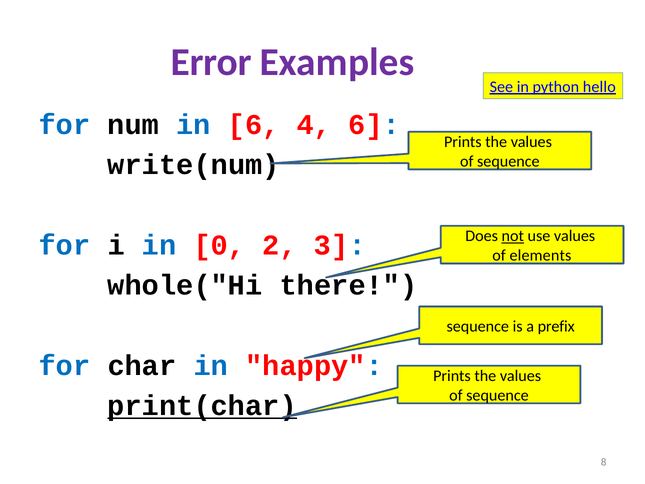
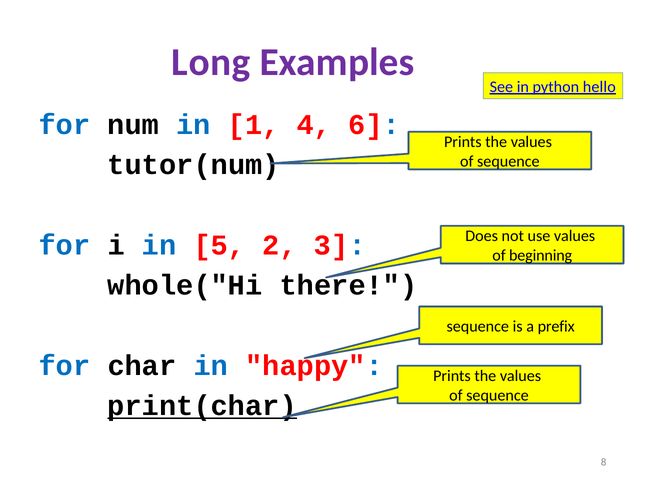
Error: Error -> Long
in 6: 6 -> 1
write(num: write(num -> tutor(num
not underline: present -> none
0: 0 -> 5
elements: elements -> beginning
